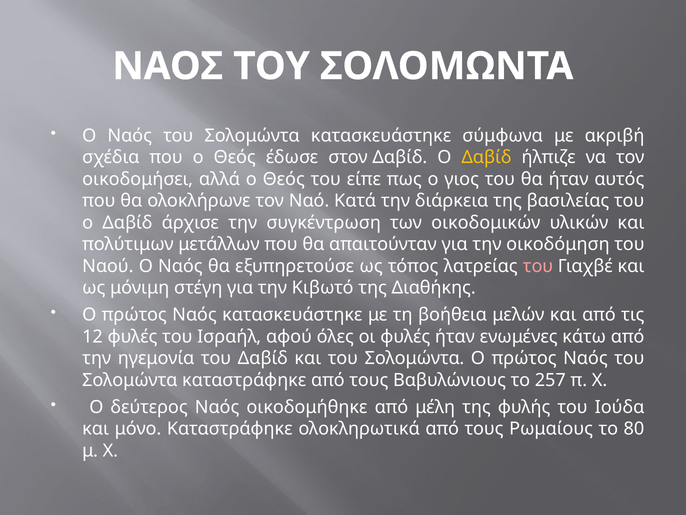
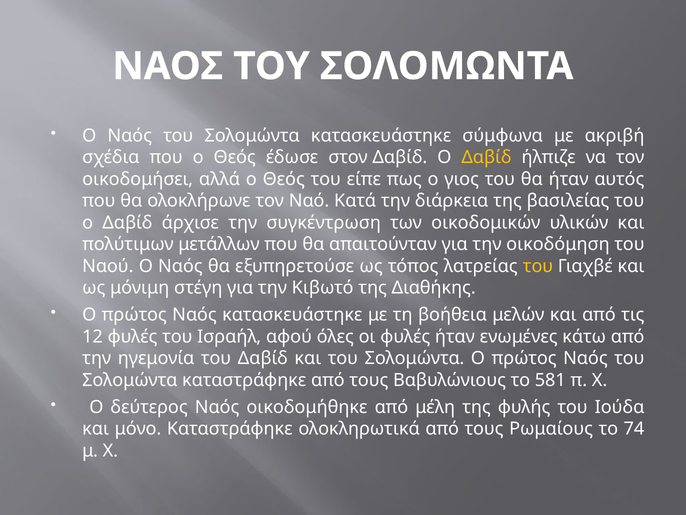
του at (538, 266) colour: pink -> yellow
257: 257 -> 581
80: 80 -> 74
